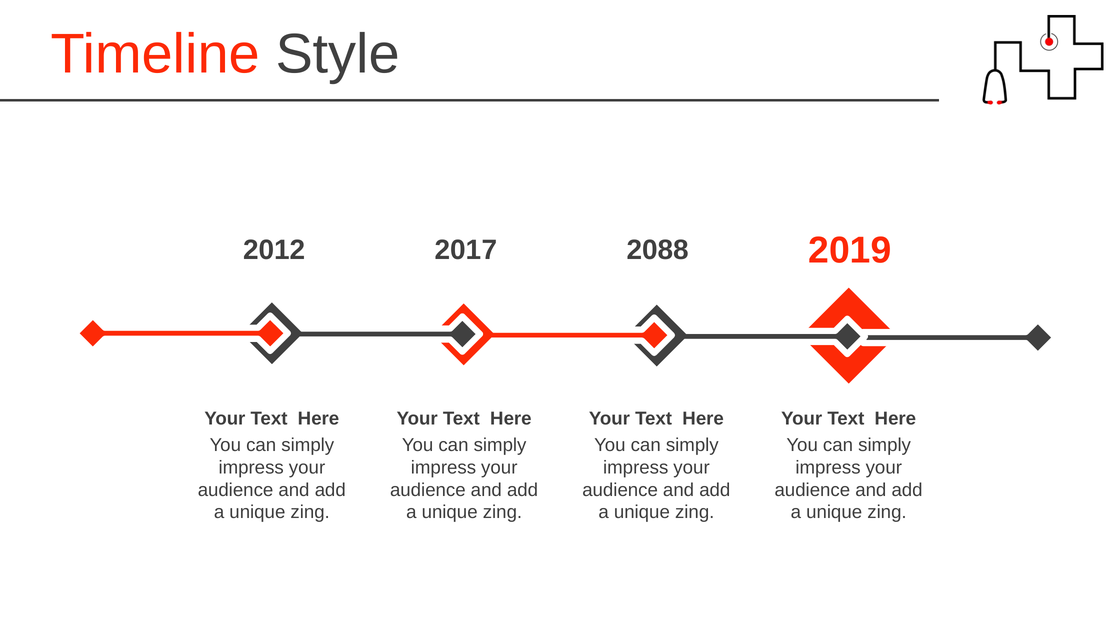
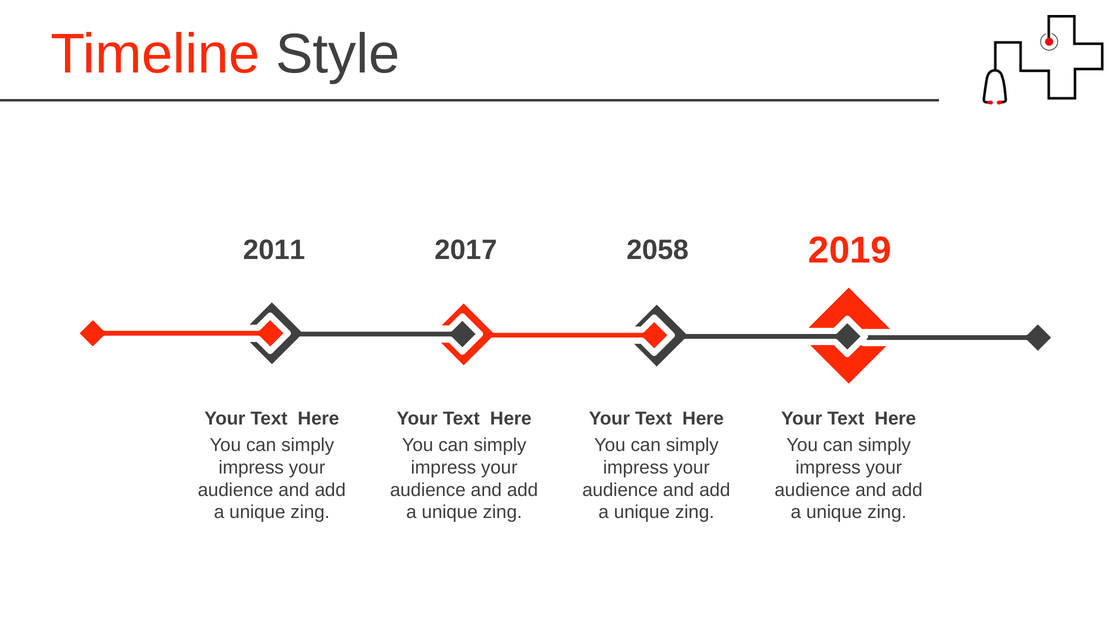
2012: 2012 -> 2011
2088: 2088 -> 2058
